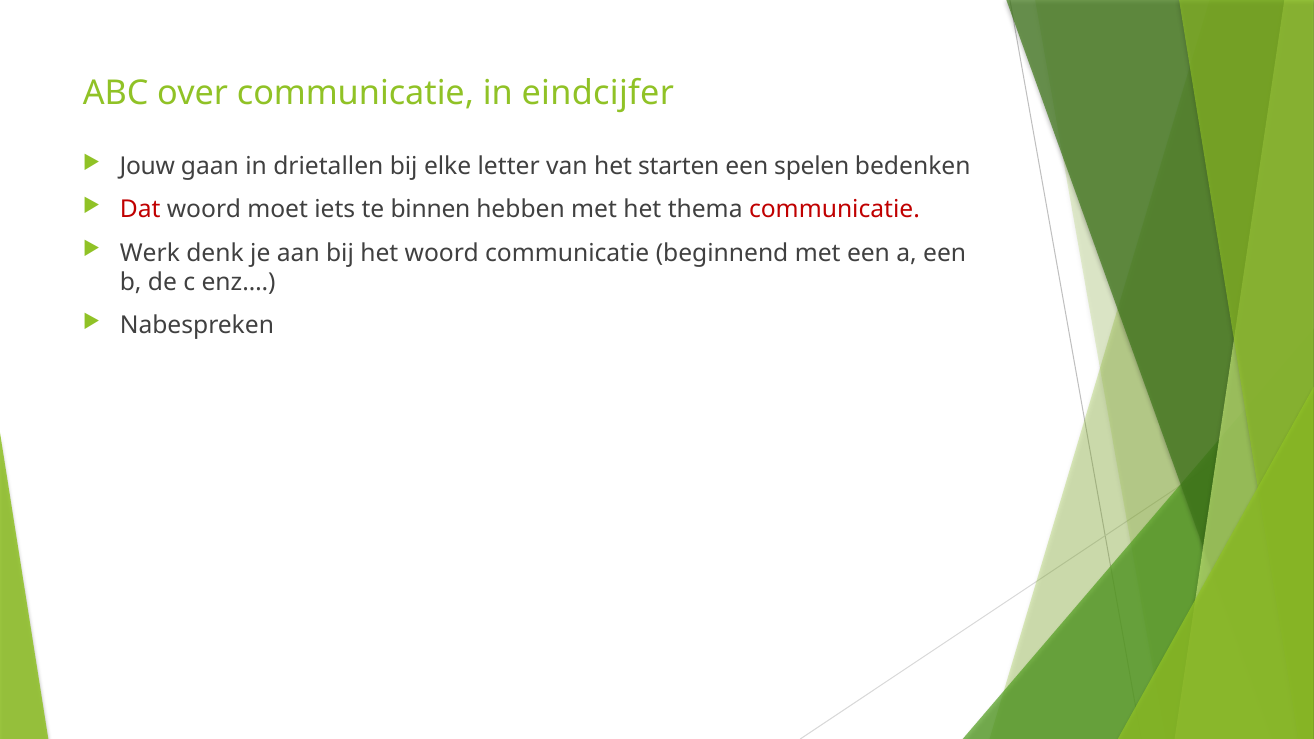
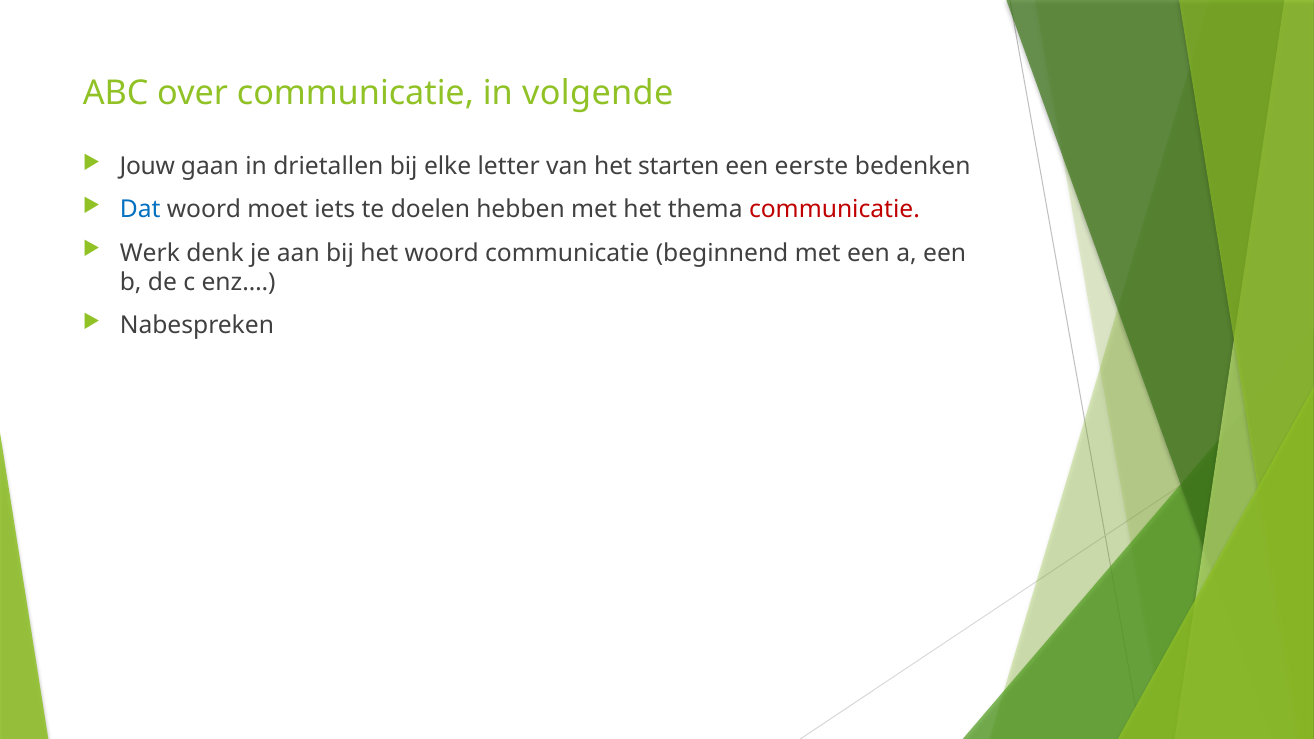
eindcijfer: eindcijfer -> volgende
spelen: spelen -> eerste
Dat colour: red -> blue
binnen: binnen -> doelen
